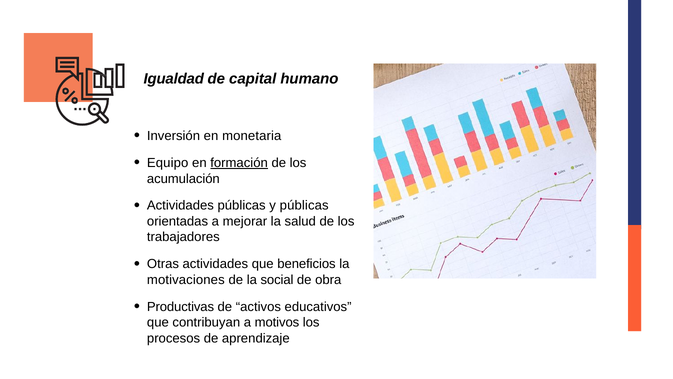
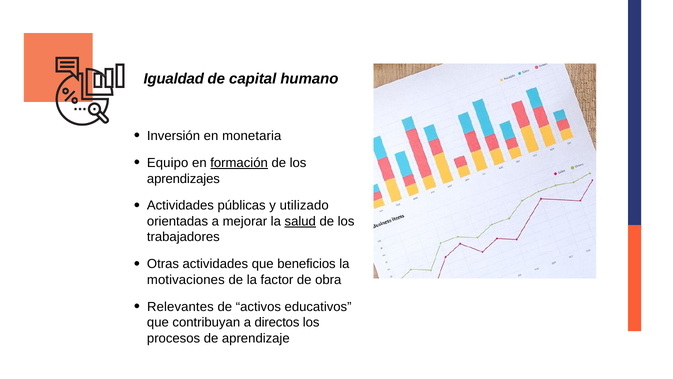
acumulación: acumulación -> aprendizajes
y públicas: públicas -> utilizado
salud underline: none -> present
social: social -> factor
Productivas: Productivas -> Relevantes
motivos: motivos -> directos
